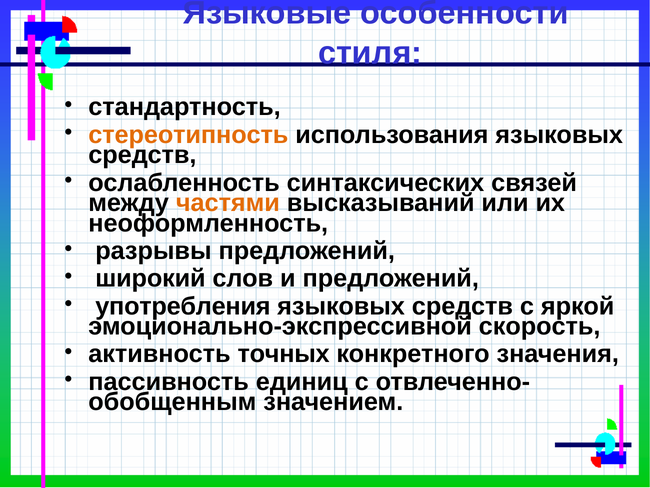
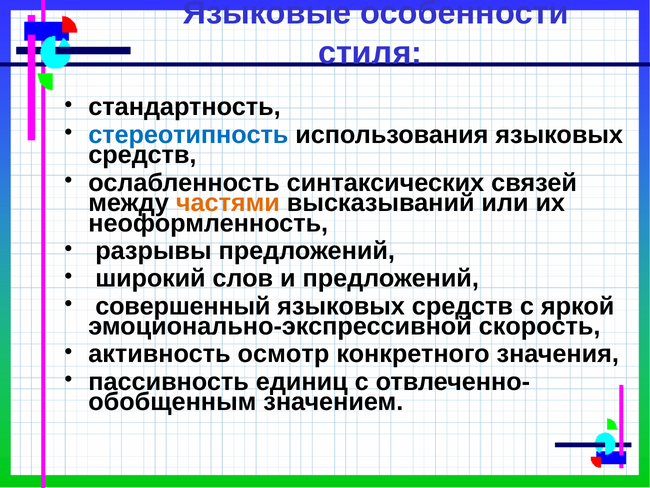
стереотипность colour: orange -> blue
употребления: употребления -> совершенный
точных: точных -> осмотр
